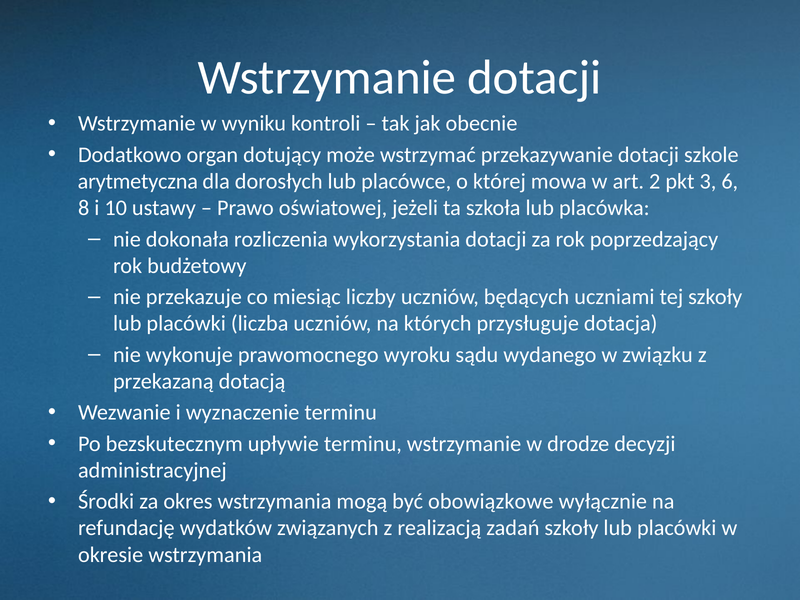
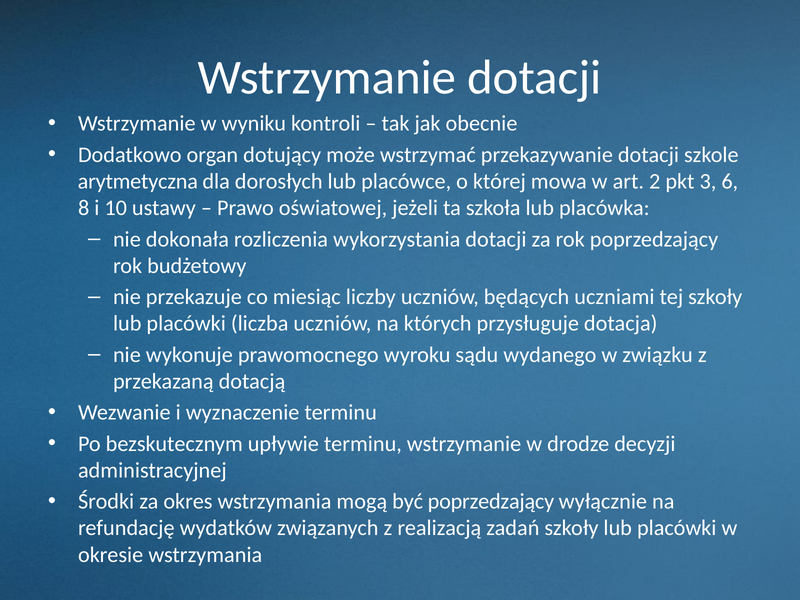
być obowiązkowe: obowiązkowe -> poprzedzający
